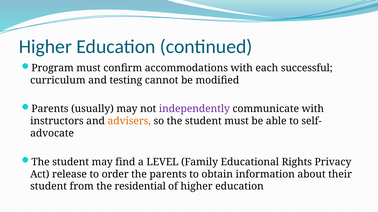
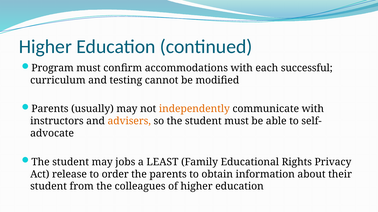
independently colour: purple -> orange
find: find -> jobs
LEVEL: LEVEL -> LEAST
residential: residential -> colleagues
